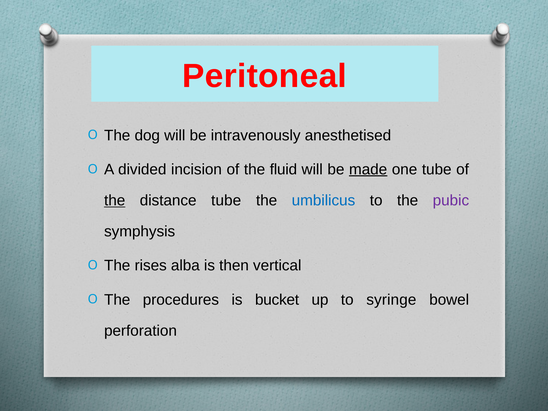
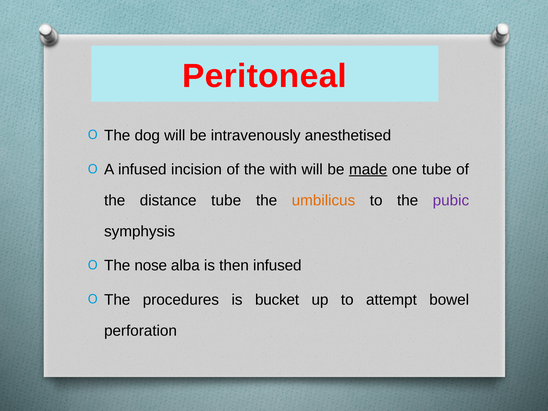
A divided: divided -> infused
fluid: fluid -> with
the at (115, 200) underline: present -> none
umbilicus colour: blue -> orange
rises: rises -> nose
then vertical: vertical -> infused
syringe: syringe -> attempt
